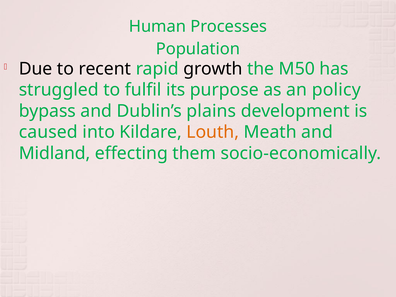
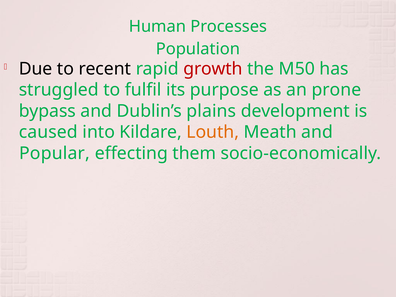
growth colour: black -> red
policy: policy -> prone
Midland: Midland -> Popular
